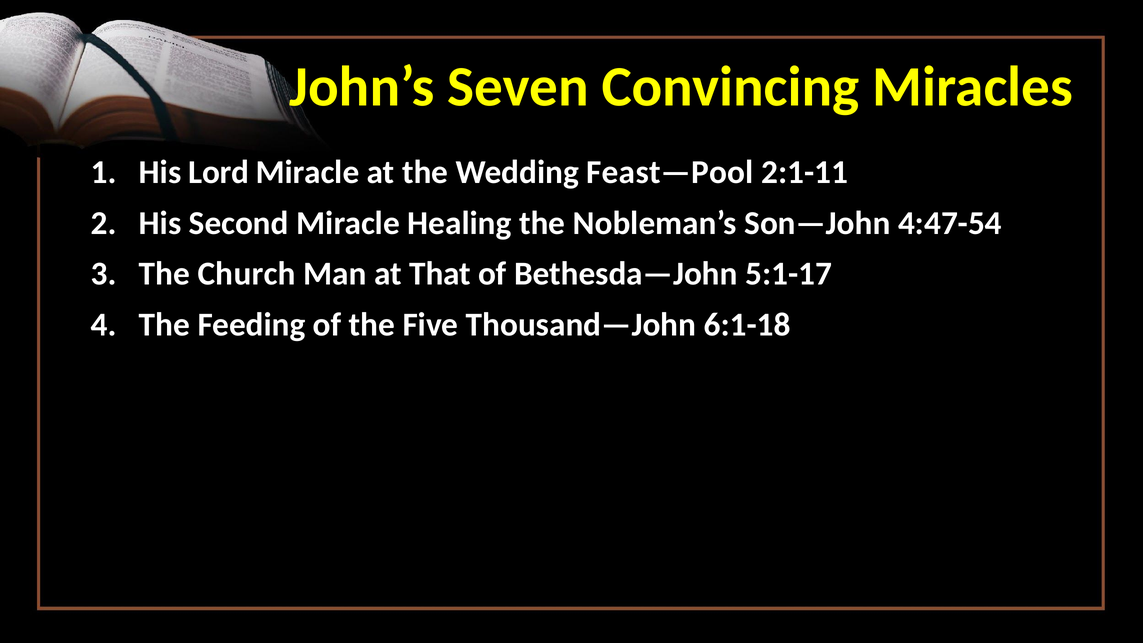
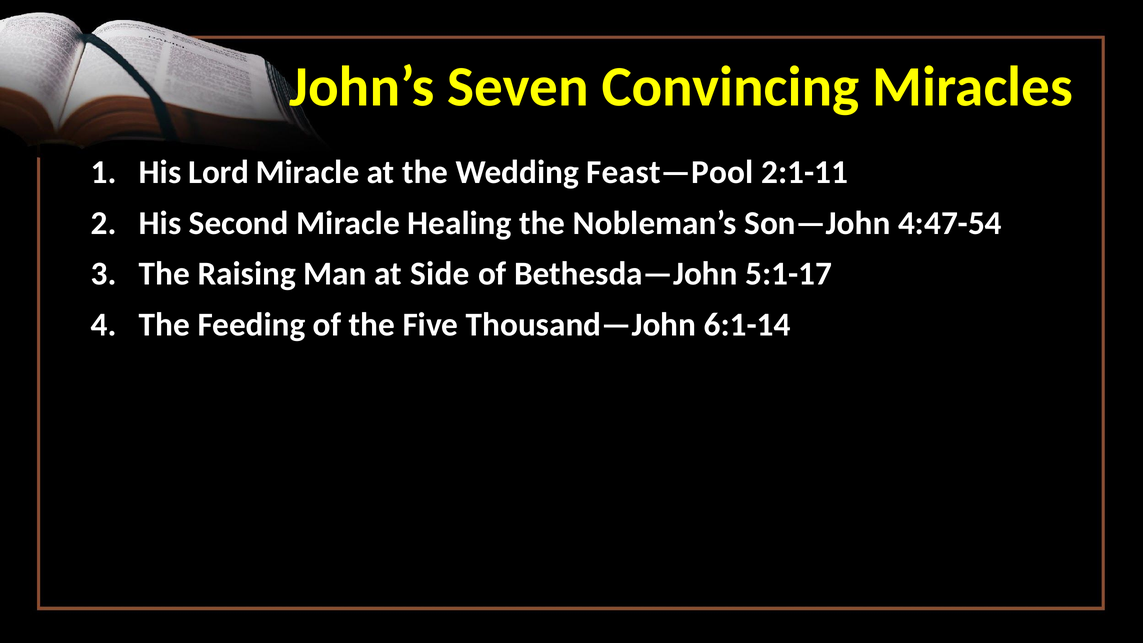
Church: Church -> Raising
That: That -> Side
6:1-18: 6:1-18 -> 6:1-14
